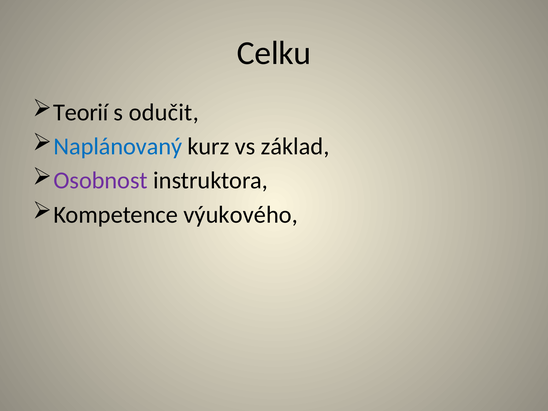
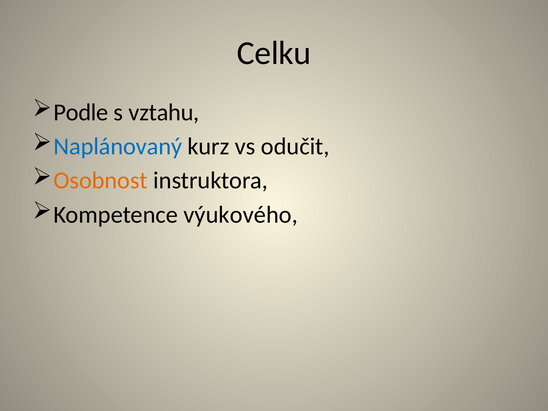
Teorií: Teorií -> Podle
odučit: odučit -> vztahu
základ: základ -> odučit
Osobnost colour: purple -> orange
